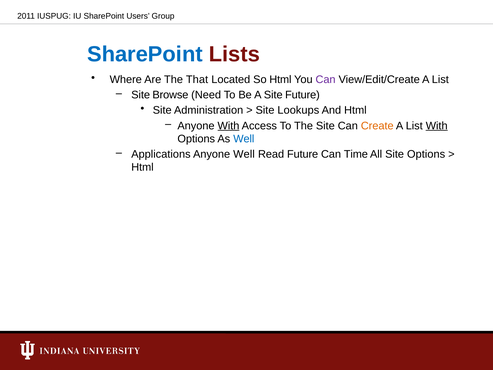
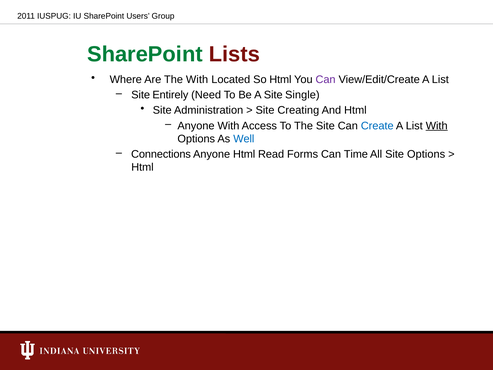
SharePoint at (145, 54) colour: blue -> green
The That: That -> With
Browse: Browse -> Entirely
Site Future: Future -> Single
Lookups: Lookups -> Creating
With at (228, 126) underline: present -> none
Create colour: orange -> blue
Applications: Applications -> Connections
Anyone Well: Well -> Html
Read Future: Future -> Forms
